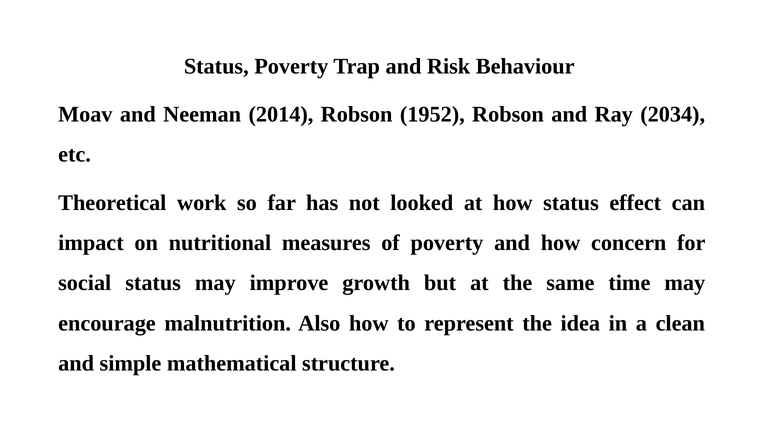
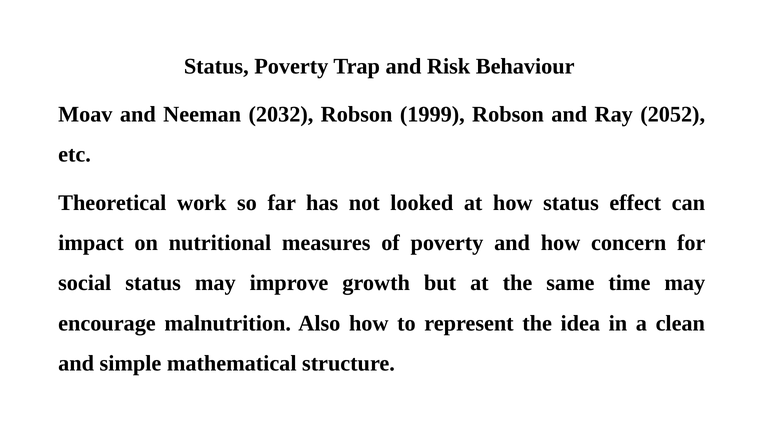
2014: 2014 -> 2032
1952: 1952 -> 1999
2034: 2034 -> 2052
